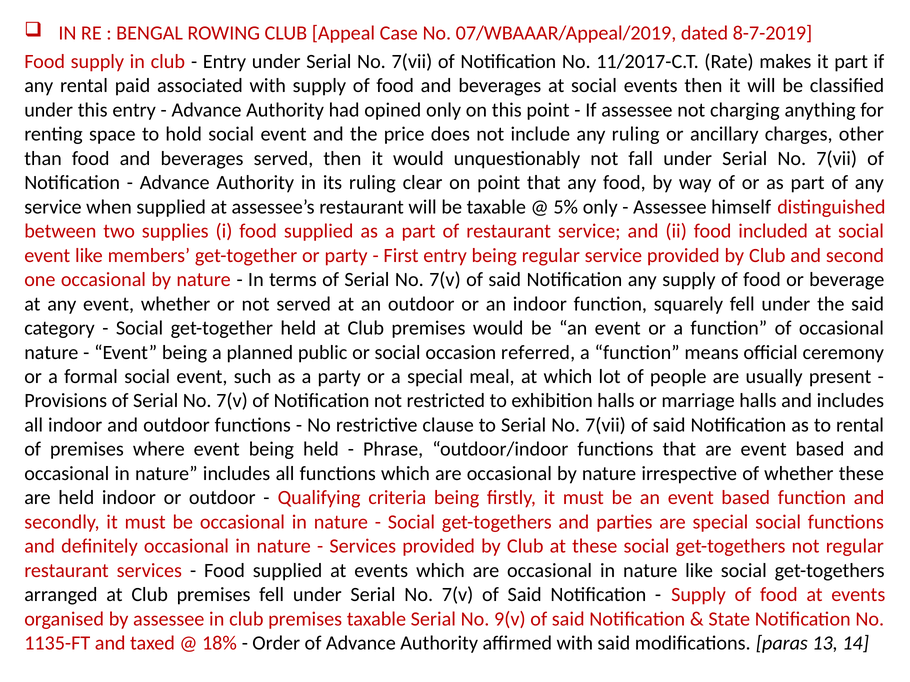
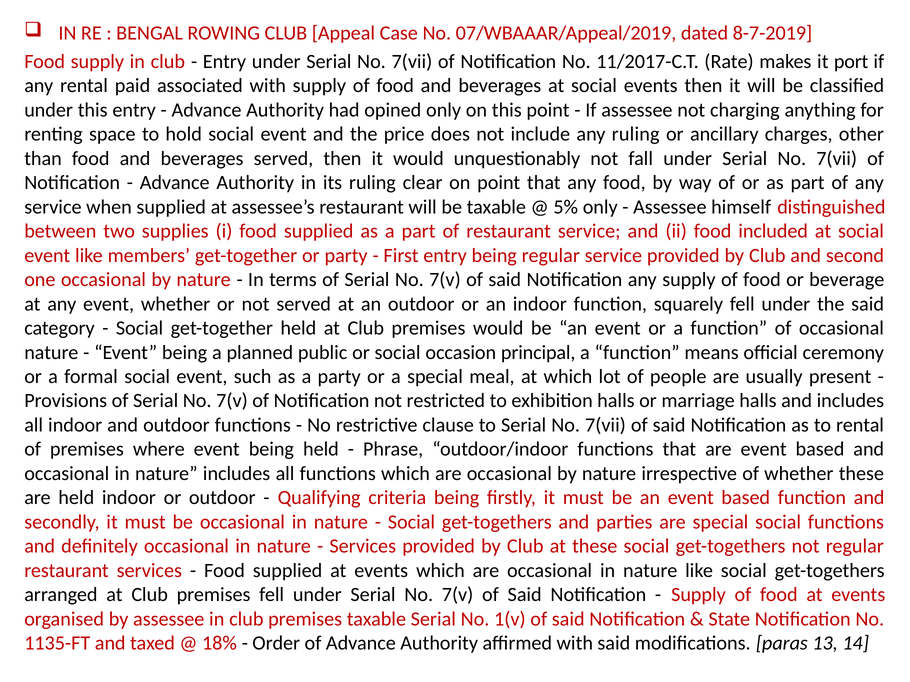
it part: part -> port
referred: referred -> principal
9(v: 9(v -> 1(v
